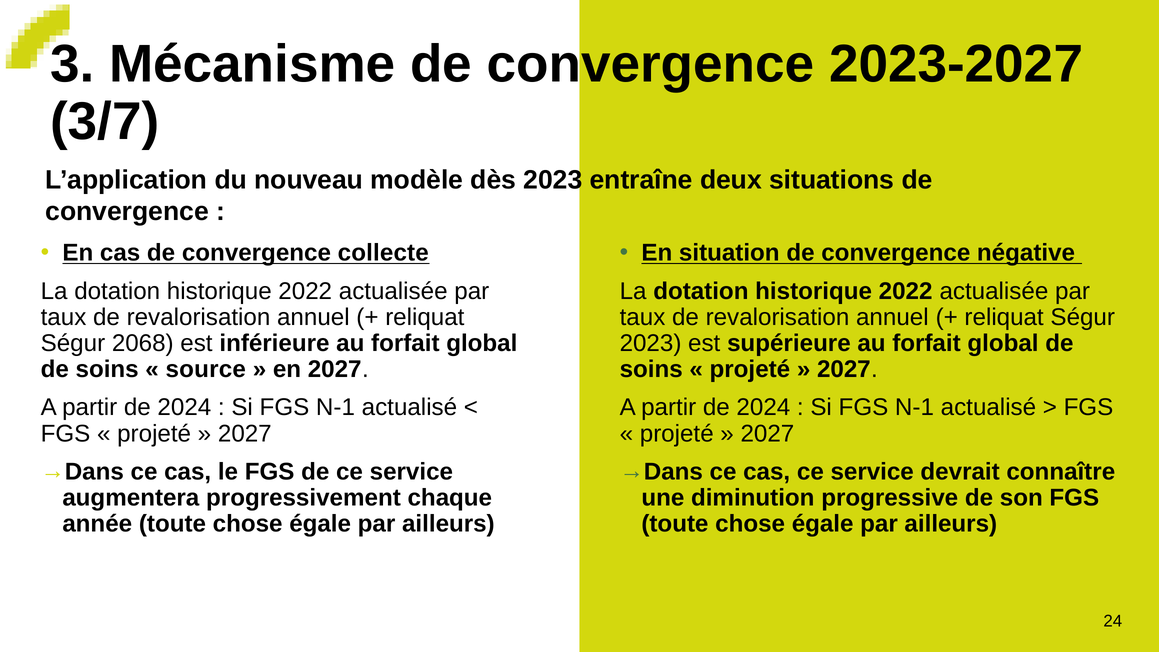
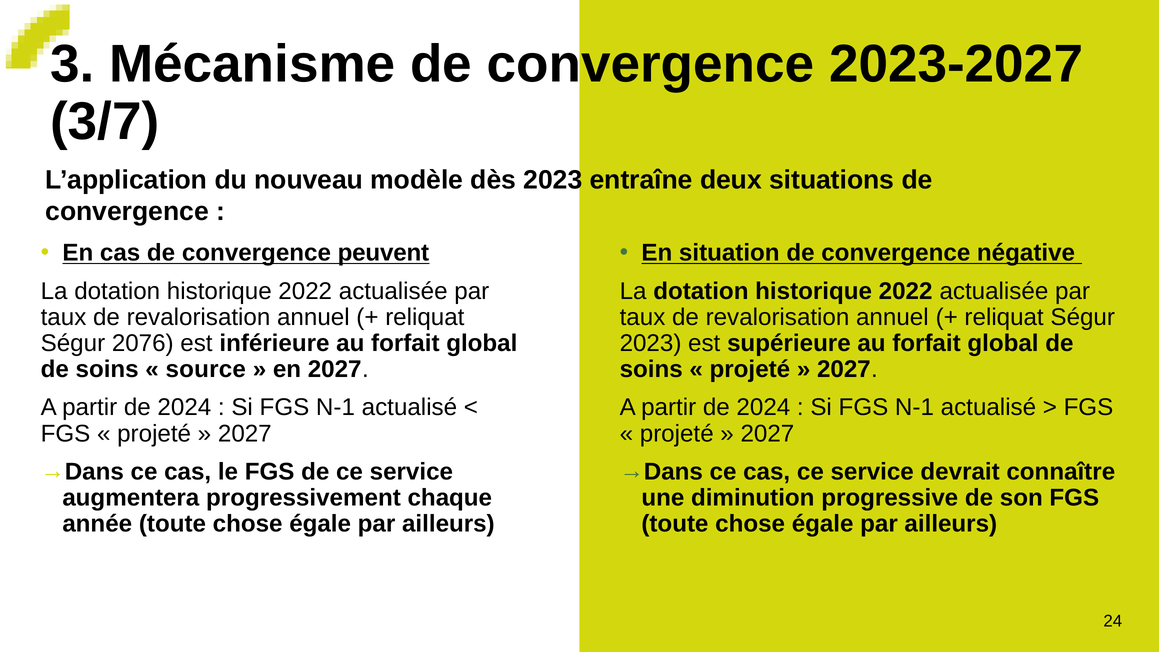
collecte: collecte -> peuvent
2068: 2068 -> 2076
